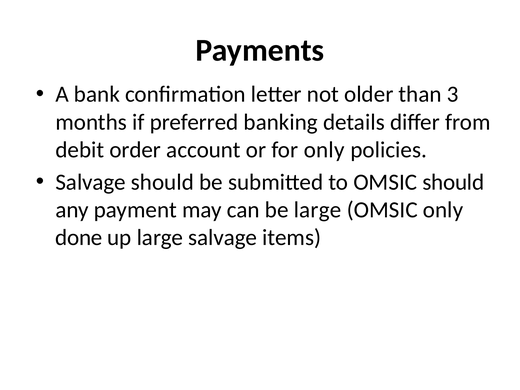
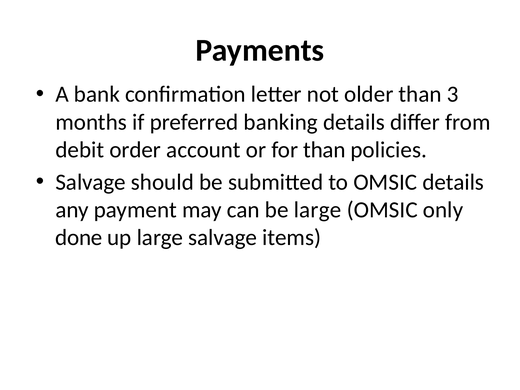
for only: only -> than
OMSIC should: should -> details
